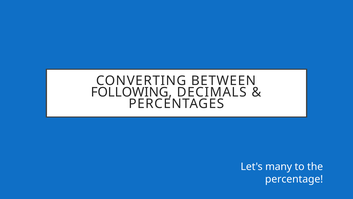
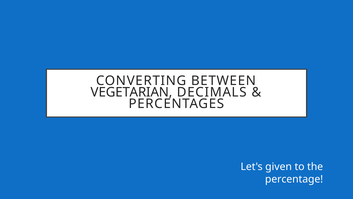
FOLLOWING: FOLLOWING -> VEGETARIAN
many: many -> given
